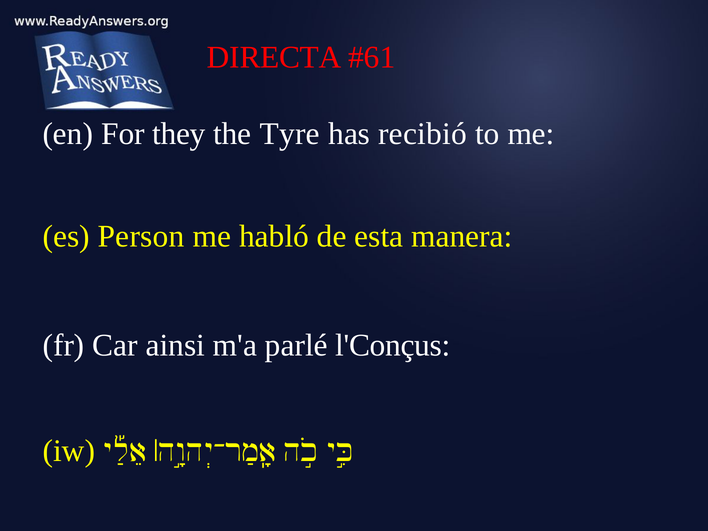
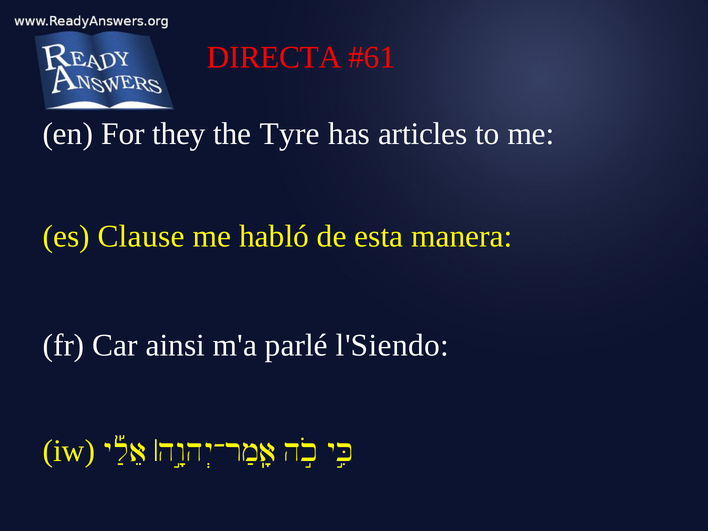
recibió: recibió -> articles
Person: Person -> Clause
l'Conçus: l'Conçus -> l'Siendo
